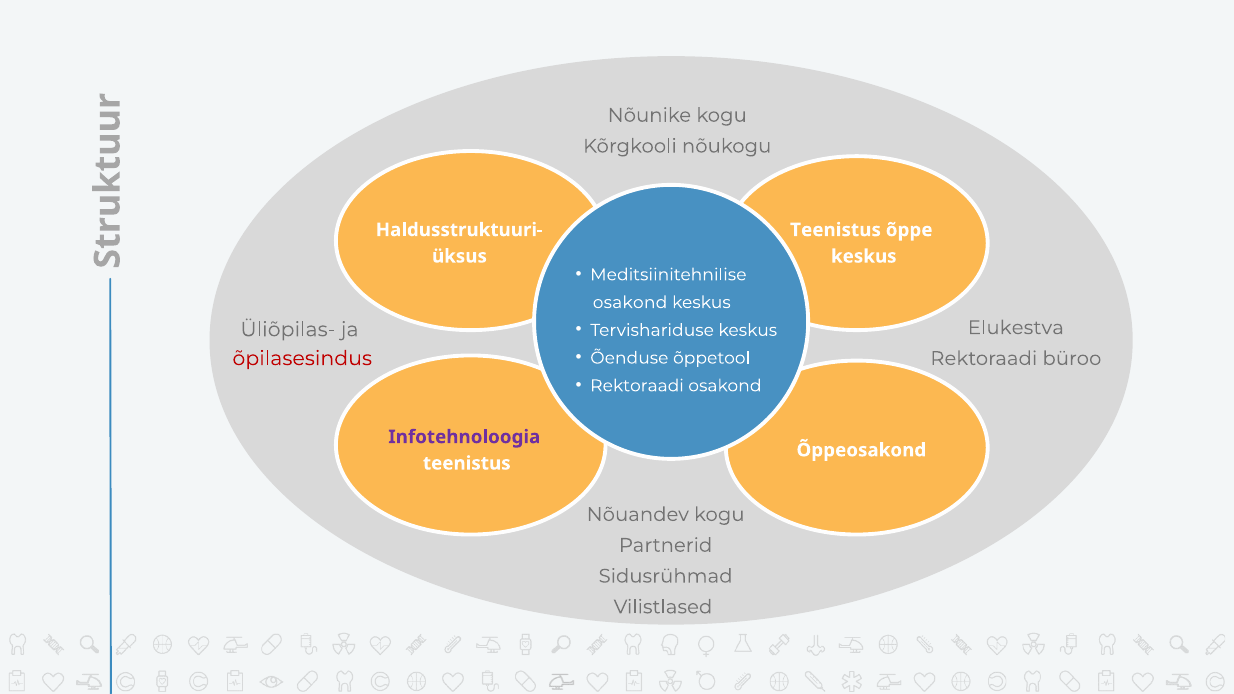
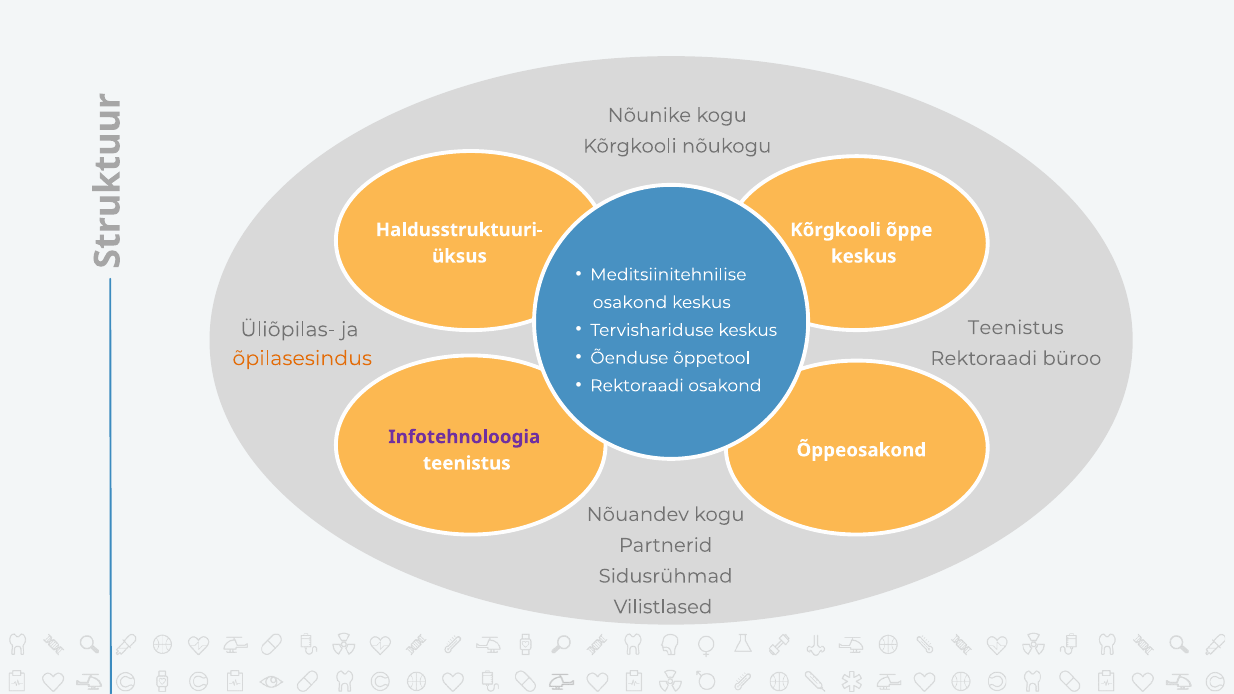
Teenistus at (836, 230): Teenistus -> Kõrgkooli
Elukestva at (1016, 328): Elukestva -> Teenistus
õpilasesindus colour: red -> orange
